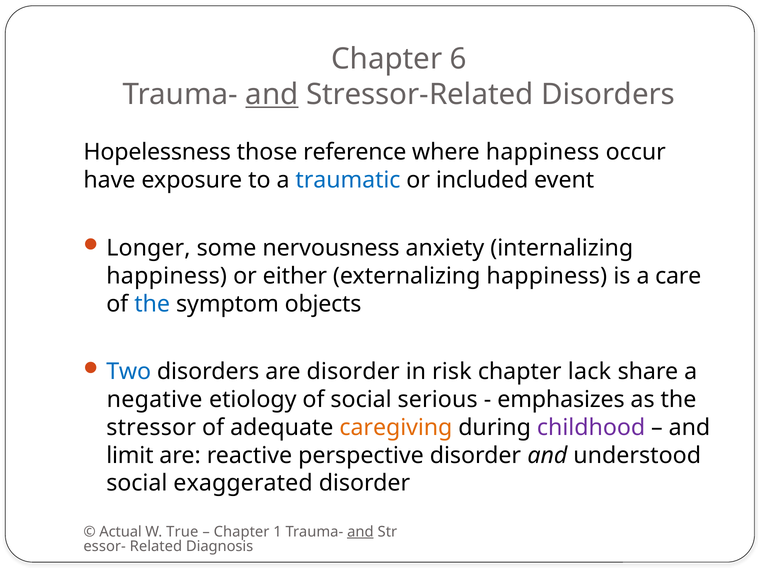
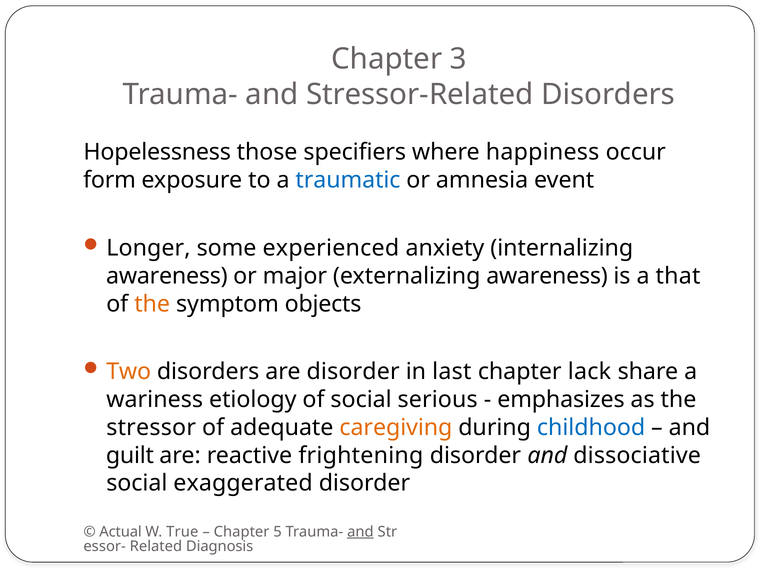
6: 6 -> 3
and at (272, 95) underline: present -> none
reference: reference -> specifiers
have: have -> form
included: included -> amnesia
nervousness: nervousness -> experienced
happiness at (167, 276): happiness -> awareness
either: either -> major
externalizing happiness: happiness -> awareness
care: care -> that
the at (152, 304) colour: blue -> orange
Two colour: blue -> orange
risk: risk -> last
negative: negative -> wariness
childhood colour: purple -> blue
limit: limit -> guilt
perspective: perspective -> frightening
understood: understood -> dissociative
1: 1 -> 5
